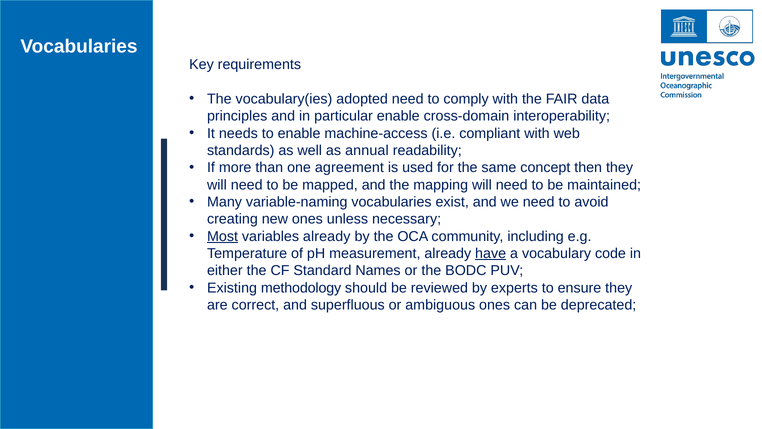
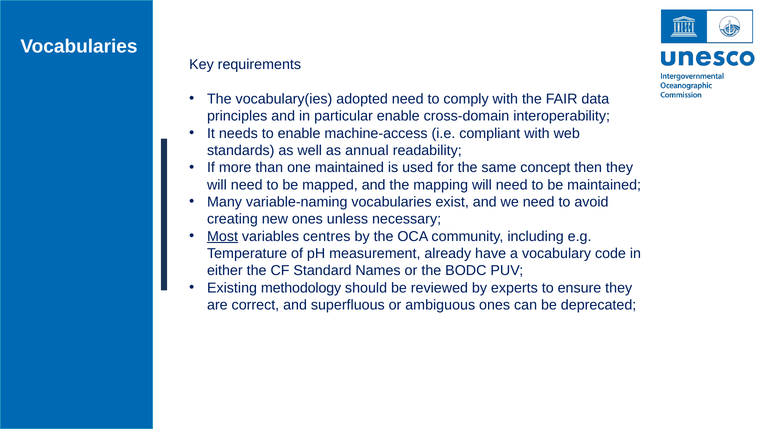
one agreement: agreement -> maintained
variables already: already -> centres
have underline: present -> none
